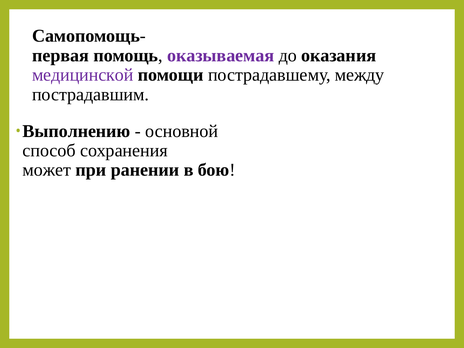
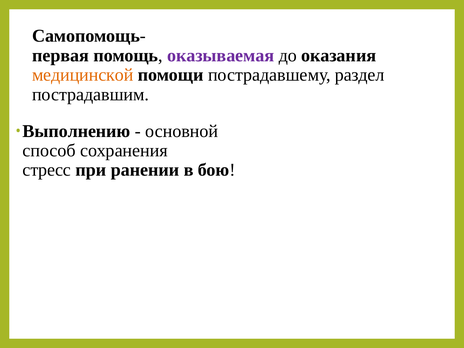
медицинской colour: purple -> orange
между: между -> раздел
может: может -> стресс
